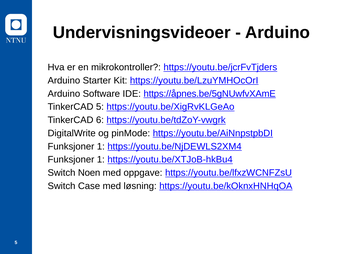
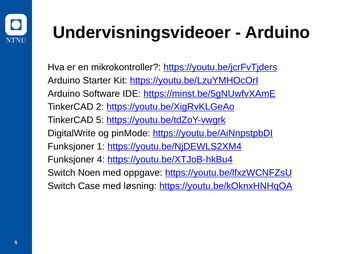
https://åpnes.be/5gNUwfvXAmE: https://åpnes.be/5gNUwfvXAmE -> https://minst.be/5gNUwfvXAmE
TinkerCAD 5: 5 -> 2
TinkerCAD 6: 6 -> 5
1 at (101, 160): 1 -> 4
